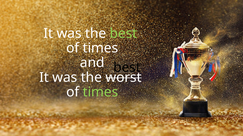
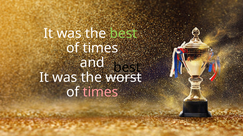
times at (100, 93) colour: light green -> pink
